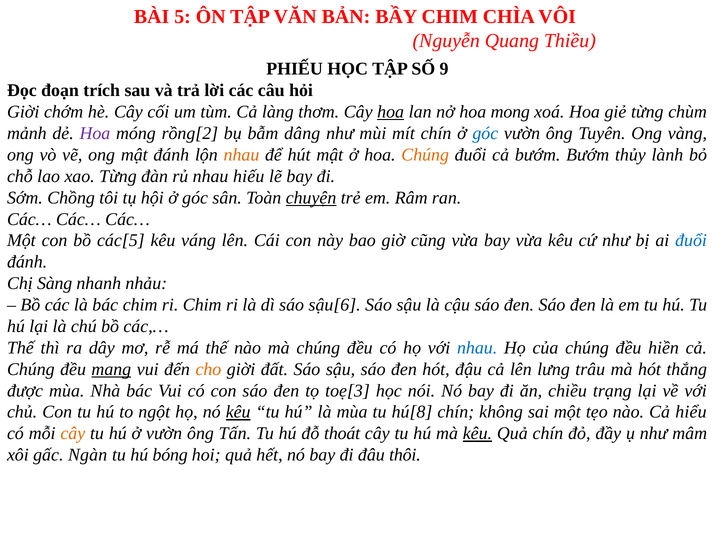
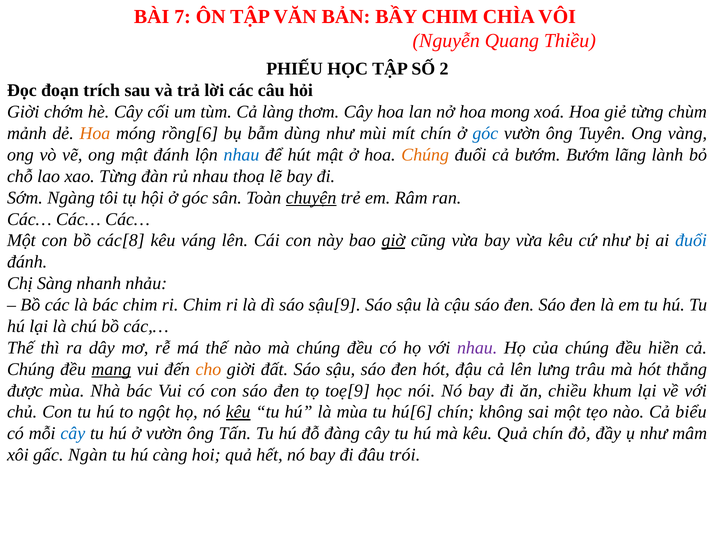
5: 5 -> 7
9: 9 -> 2
hoa at (391, 112) underline: present -> none
Hoa at (95, 133) colour: purple -> orange
rồng[2: rồng[2 -> rồng[6
dâng: dâng -> dùng
nhau at (241, 155) colour: orange -> blue
thủy: thủy -> lãng
hiếu: hiếu -> thoạ
Chồng: Chồng -> Ngàng
các[5: các[5 -> các[8
giờ underline: none -> present
sậu[6: sậu[6 -> sậu[9
nhau at (477, 348) colour: blue -> purple
toẹ[3: toẹ[3 -> toẹ[9
trạng: trạng -> khum
hú[8: hú[8 -> hú[6
hiểu: hiểu -> biểu
cây at (73, 434) colour: orange -> blue
thoát: thoát -> đàng
kêu at (477, 434) underline: present -> none
bóng: bóng -> càng
thôi: thôi -> trói
